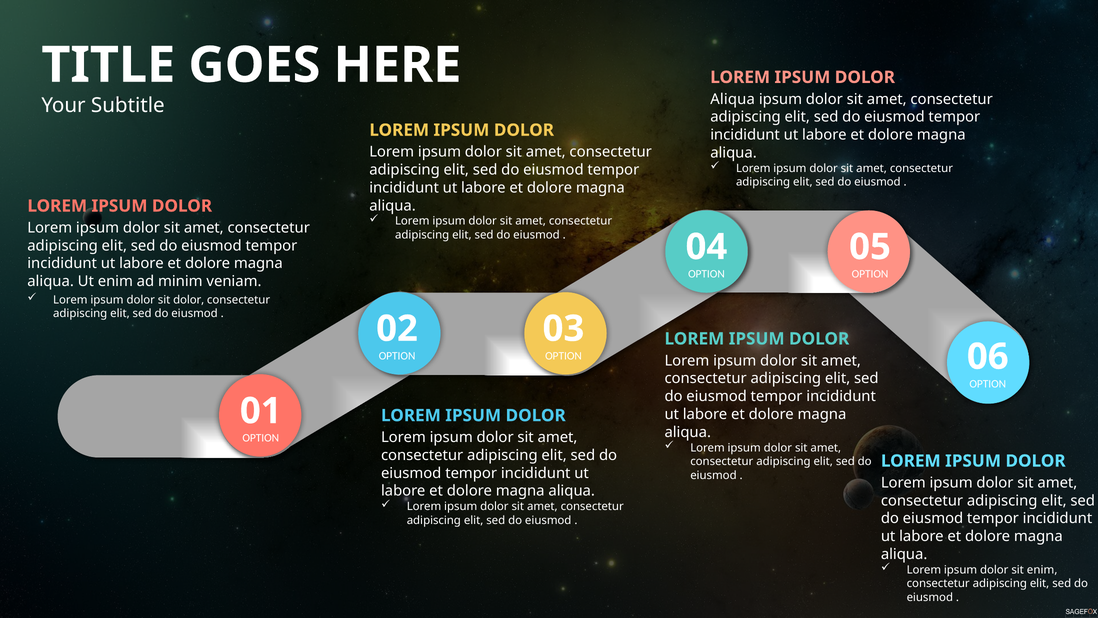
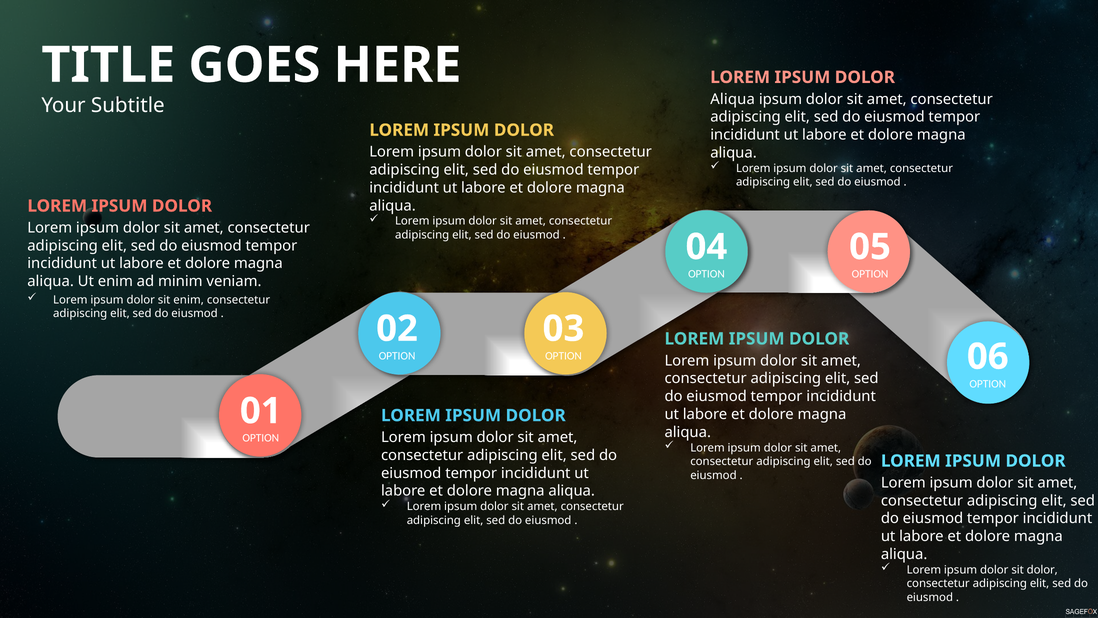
sit dolor: dolor -> enim
sit enim: enim -> dolor
